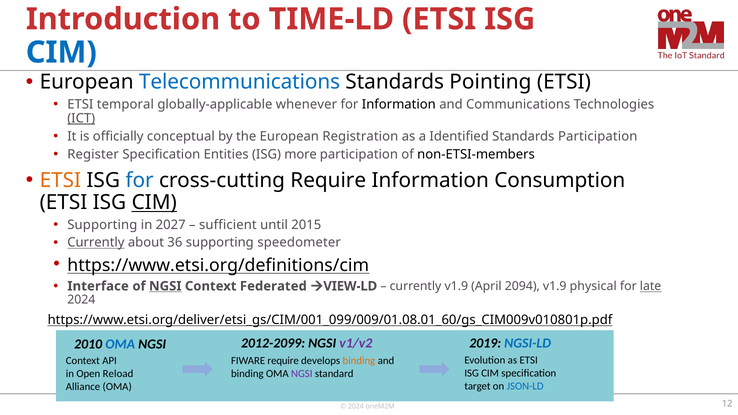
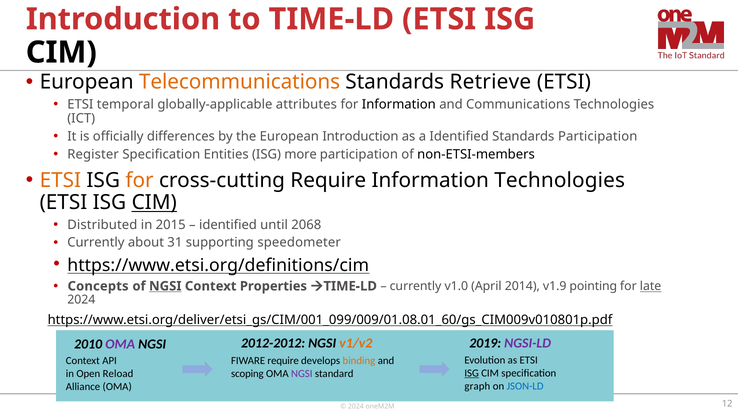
CIM at (61, 52) colour: blue -> black
Telecommunications colour: blue -> orange
Pointing: Pointing -> Retrieve
whenever: whenever -> attributes
ICT underline: present -> none
conceptual: conceptual -> differences
European Registration: Registration -> Introduction
for at (140, 180) colour: blue -> orange
Information Consumption: Consumption -> Technologies
Supporting at (102, 225): Supporting -> Distributed
2027: 2027 -> 2015
sufficient at (228, 225): sufficient -> identified
2015: 2015 -> 2068
Currently at (96, 243) underline: present -> none
36: 36 -> 31
Interface: Interface -> Concepts
Federated: Federated -> Properties
VIEW-LD at (350, 286): VIEW-LD -> TIME-LD
currently v1.9: v1.9 -> v1.0
2094: 2094 -> 2014
physical: physical -> pointing
2012-2099: 2012-2099 -> 2012-2012
v1/v2 colour: purple -> orange
NGSI-LD colour: blue -> purple
OMA at (120, 344) colour: blue -> purple
ISG at (472, 373) underline: none -> present
binding at (247, 374): binding -> scoping
target: target -> graph
